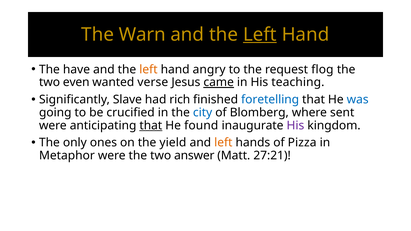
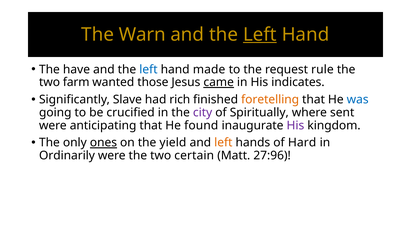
left at (148, 69) colour: orange -> blue
angry: angry -> made
flog: flog -> rule
even: even -> farm
verse: verse -> those
teaching: teaching -> indicates
foretelling colour: blue -> orange
city colour: blue -> purple
Blomberg: Blomberg -> Spiritually
that at (151, 126) underline: present -> none
ones underline: none -> present
Pizza: Pizza -> Hard
Metaphor: Metaphor -> Ordinarily
answer: answer -> certain
27:21: 27:21 -> 27:96
